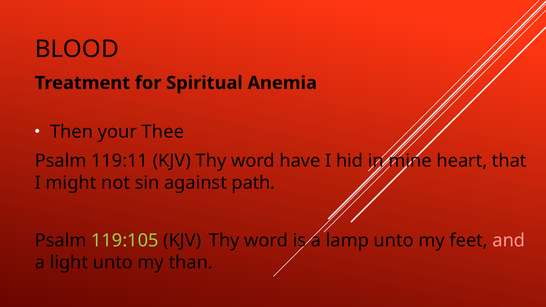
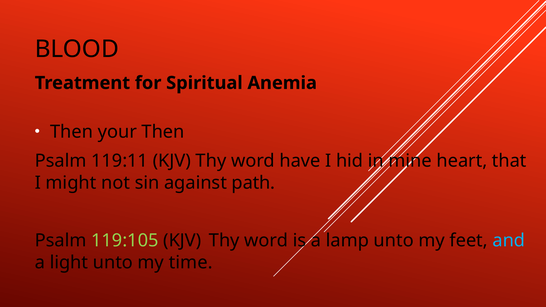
your Thee: Thee -> Then
and colour: pink -> light blue
than: than -> time
